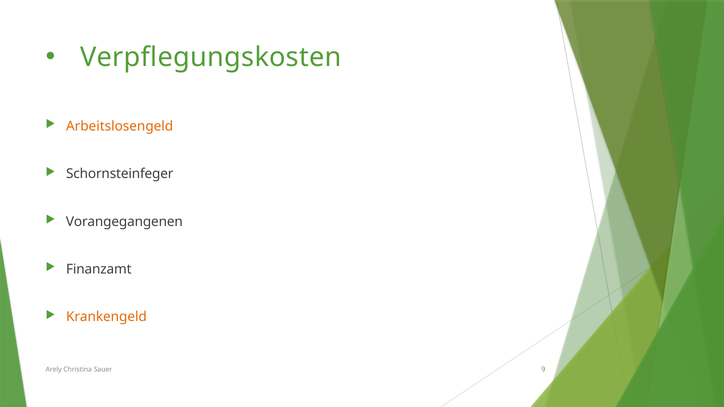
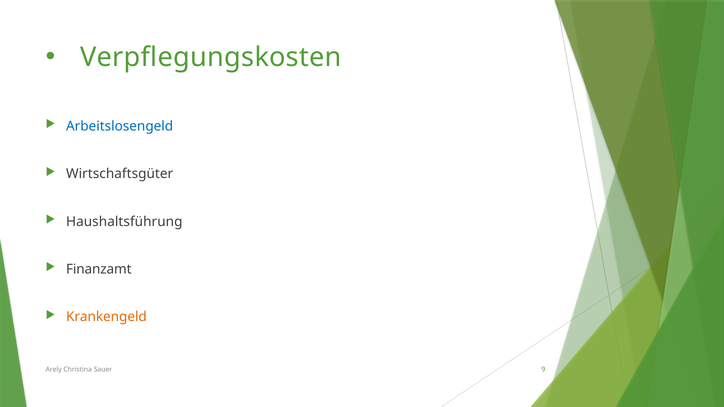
Arbeitslosengeld colour: orange -> blue
Schornsteinfeger: Schornsteinfeger -> Wirtschaftsgüter
Vorangegangenen: Vorangegangenen -> Haushaltsführung
